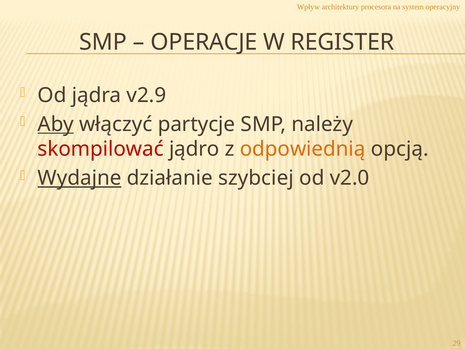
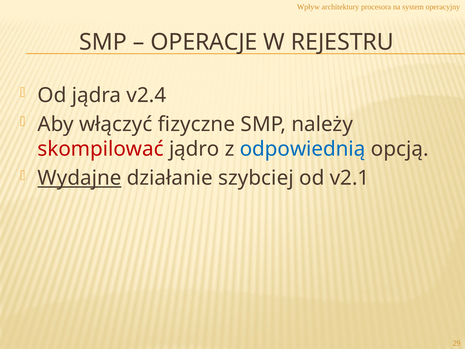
REGISTER: REGISTER -> REJESTRU
v2.9: v2.9 -> v2.4
Aby underline: present -> none
partycje: partycje -> fizyczne
odpowiednią colour: orange -> blue
v2.0: v2.0 -> v2.1
